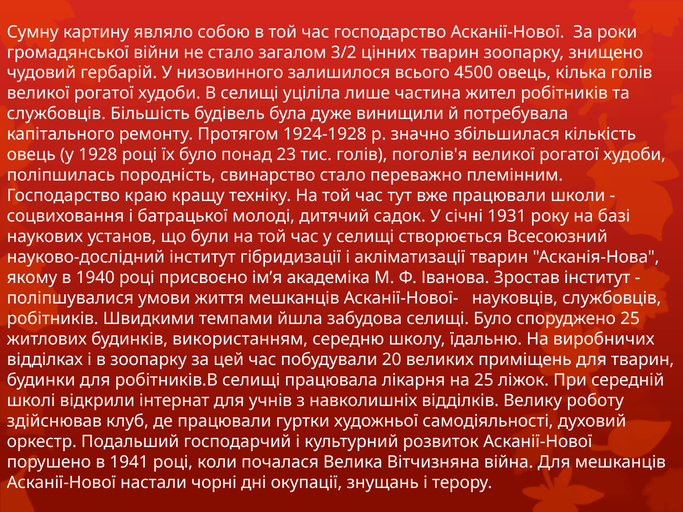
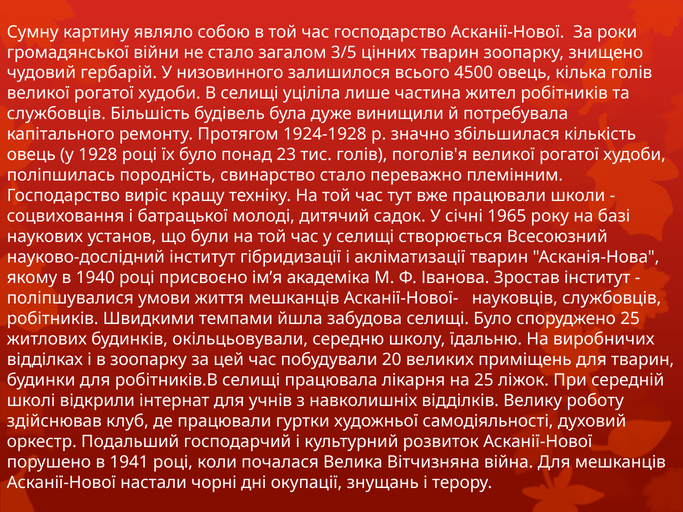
3/2: 3/2 -> 3/5
краю: краю -> виріс
1931: 1931 -> 1965
використанням: використанням -> окільцьовували
